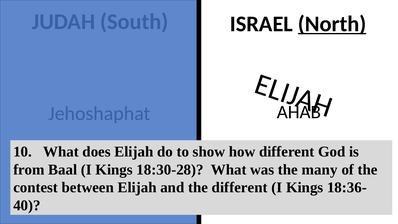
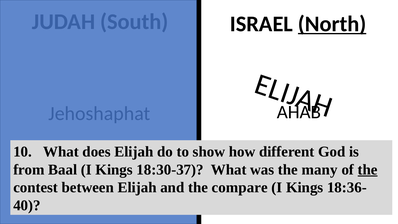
18:30-28: 18:30-28 -> 18:30-37
the at (368, 170) underline: none -> present
the different: different -> compare
